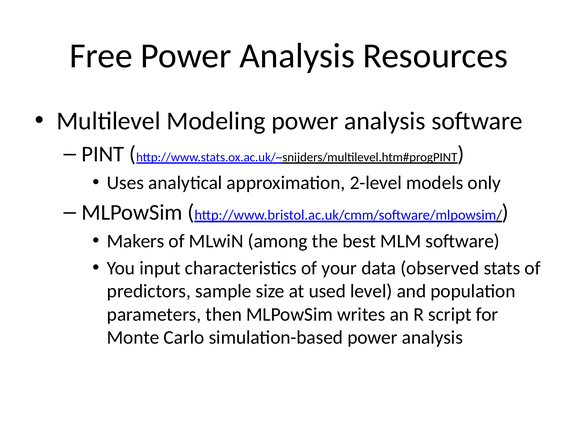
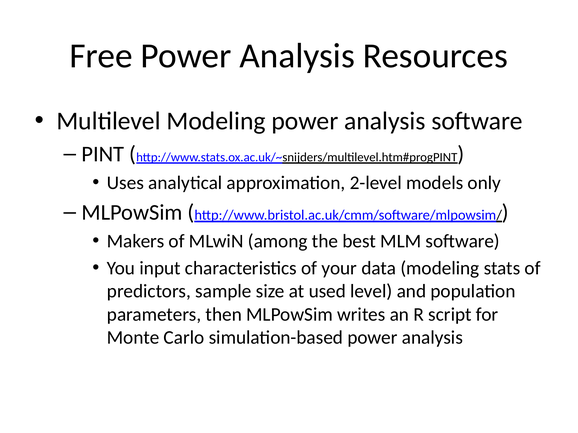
data observed: observed -> modeling
